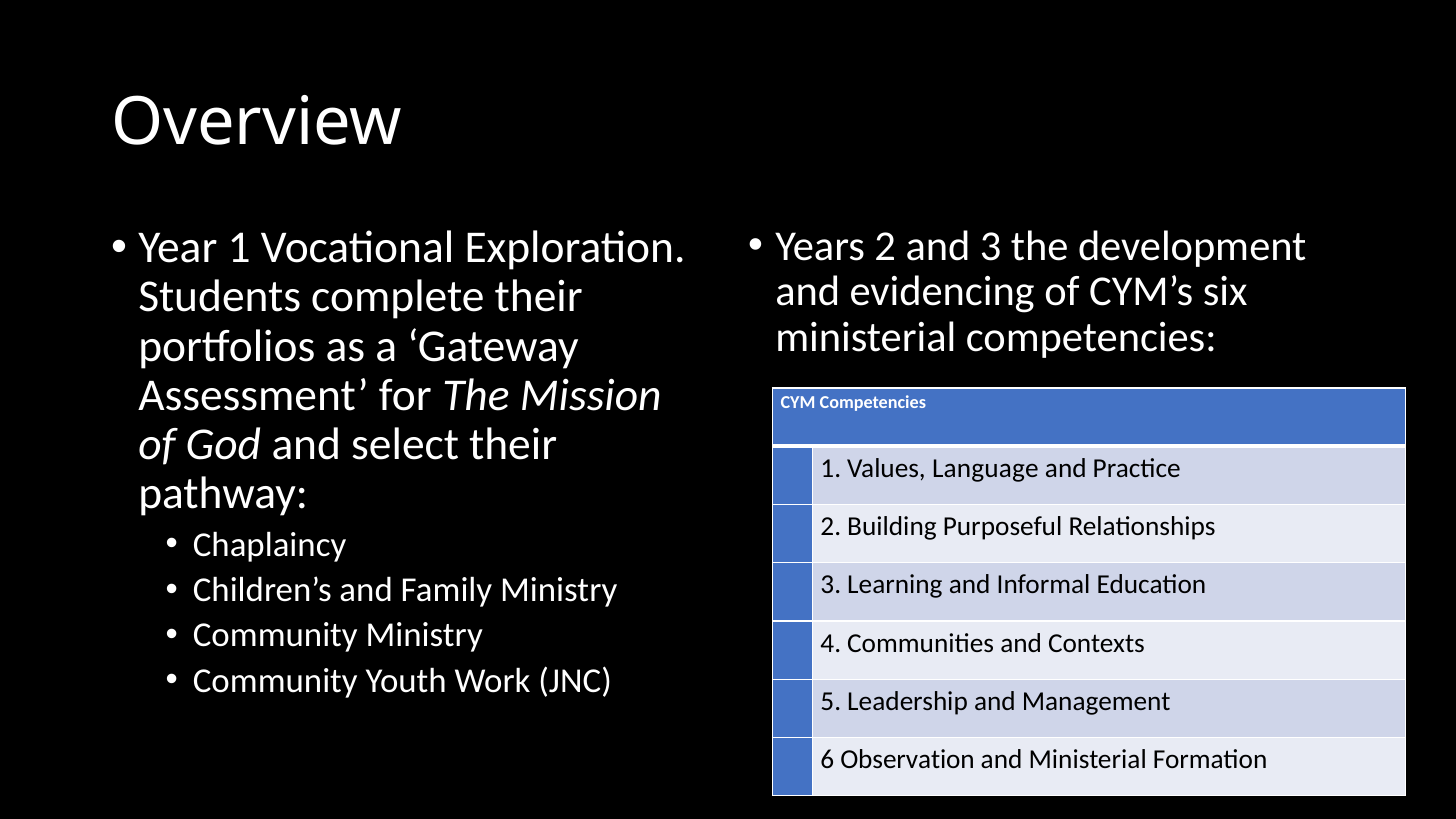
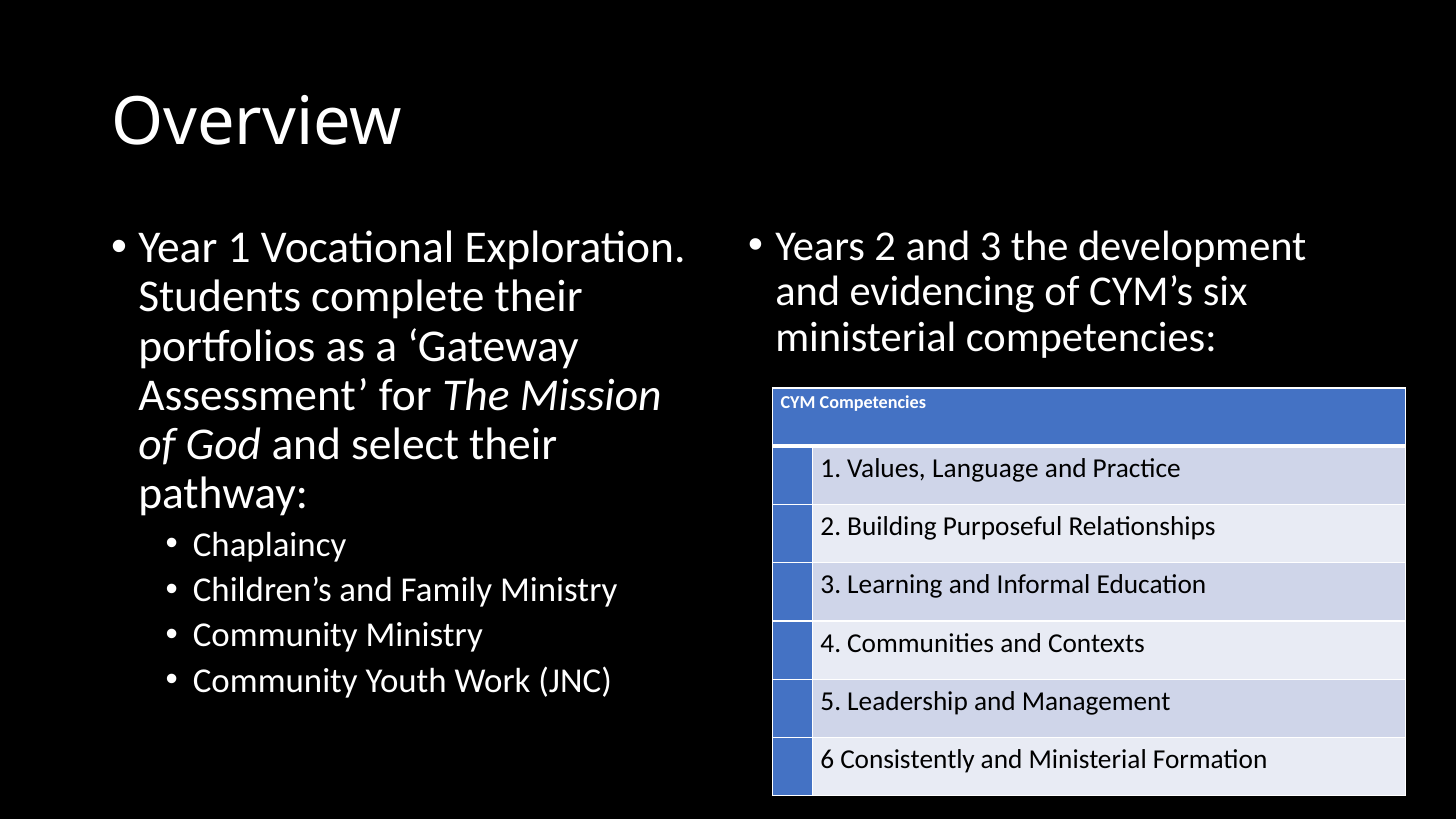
Observation: Observation -> Consistently
